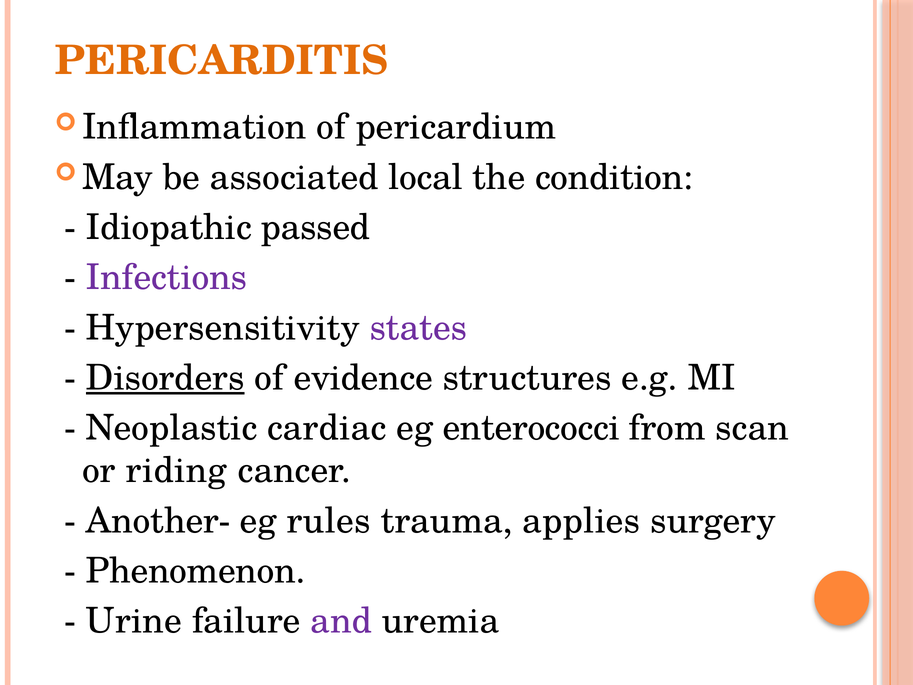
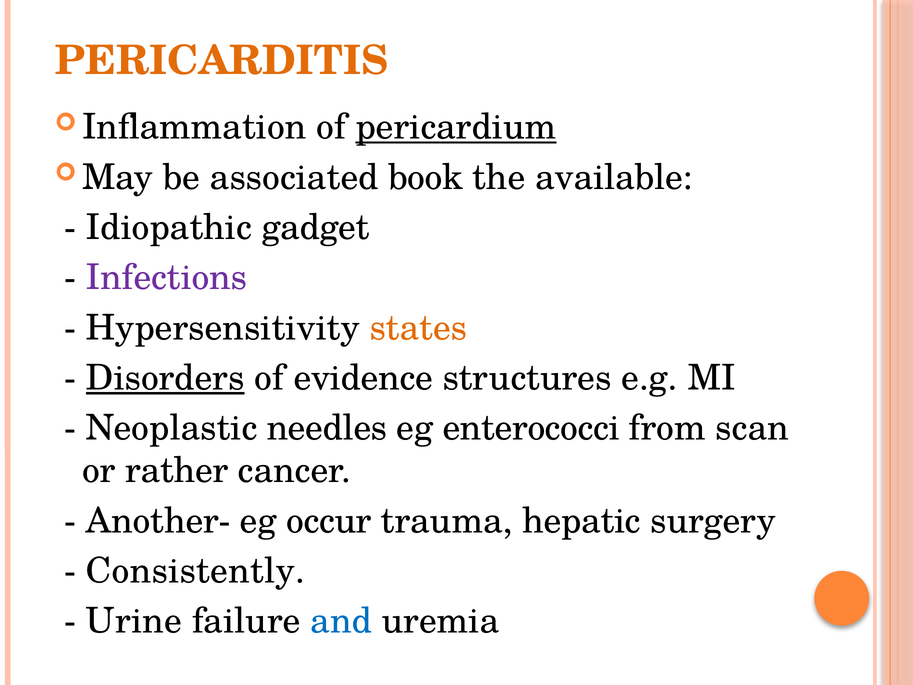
pericardium underline: none -> present
local: local -> book
condition: condition -> available
passed: passed -> gadget
states colour: purple -> orange
cardiac: cardiac -> needles
riding: riding -> rather
rules: rules -> occur
applies: applies -> hepatic
Phenomenon: Phenomenon -> Consistently
and colour: purple -> blue
